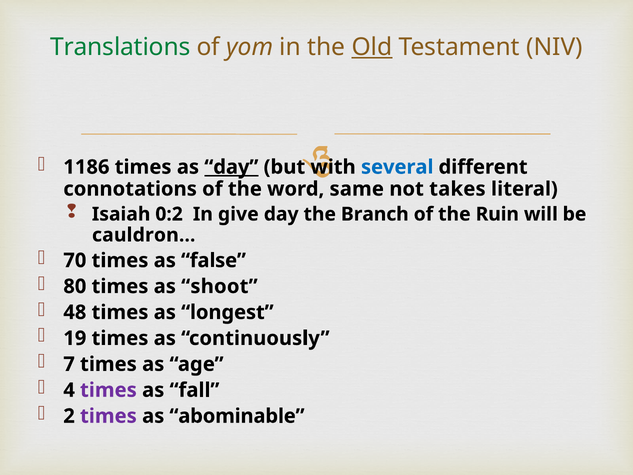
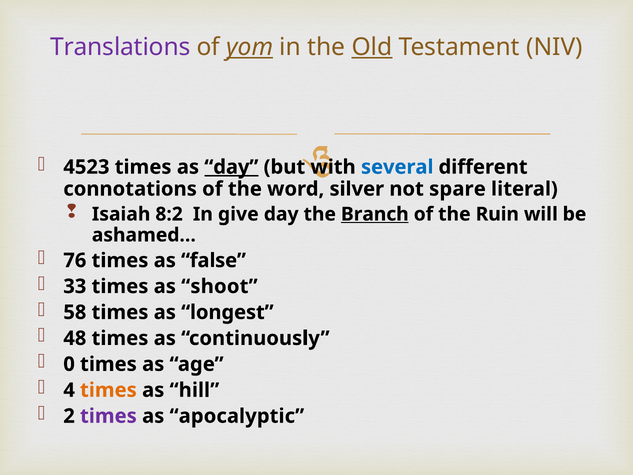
Translations colour: green -> purple
yom underline: none -> present
1186: 1186 -> 4523
same: same -> silver
takes: takes -> spare
0:2: 0:2 -> 8:2
Branch underline: none -> present
cauldron…: cauldron… -> ashamed…
70: 70 -> 76
80: 80 -> 33
48: 48 -> 58
19: 19 -> 48
7: 7 -> 0
times at (108, 390) colour: purple -> orange
fall: fall -> hill
abominable: abominable -> apocalyptic
